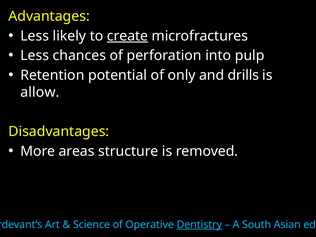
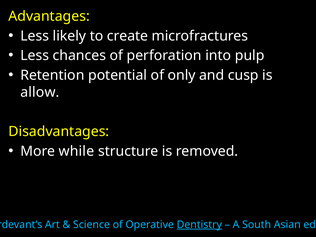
create underline: present -> none
drills: drills -> cusp
areas: areas -> while
